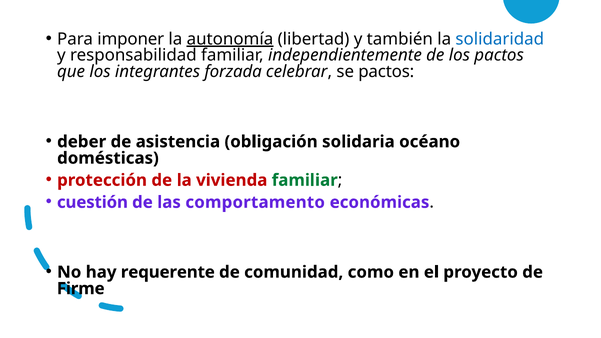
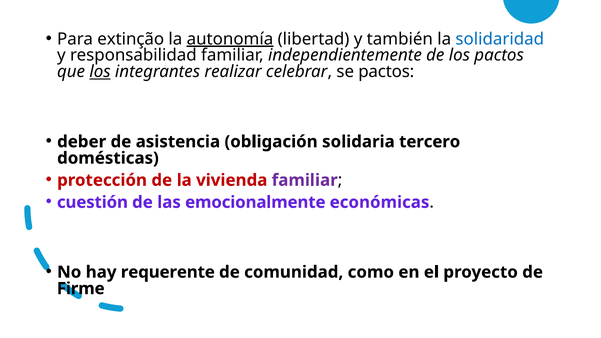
imponer: imponer -> extinção
los at (100, 72) underline: none -> present
forzada: forzada -> realizar
océano: océano -> tercero
familiar at (305, 180) colour: green -> purple
comportamento: comportamento -> emocionalmente
